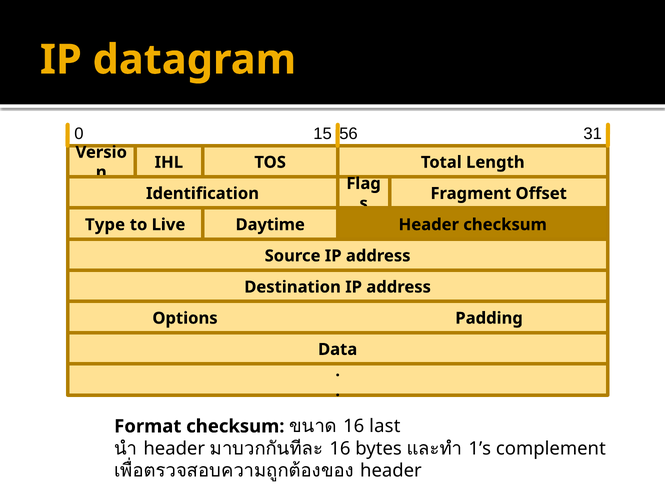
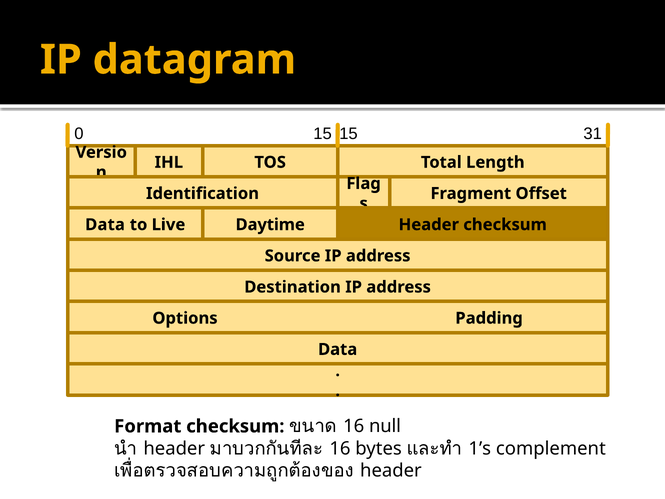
15 56: 56 -> 15
Type at (105, 225): Type -> Data
last: last -> null
